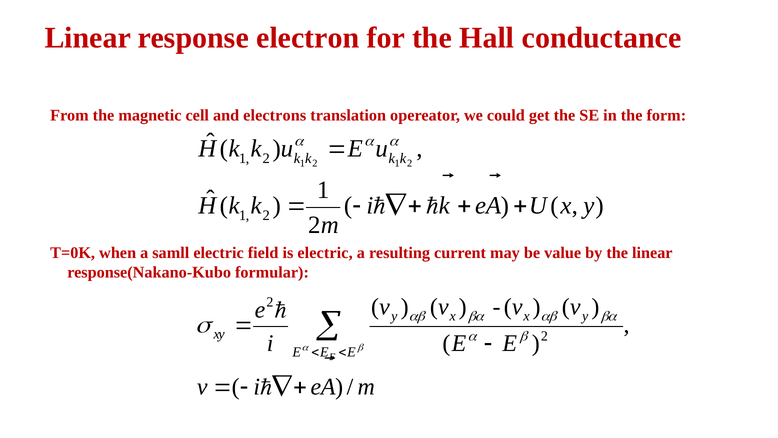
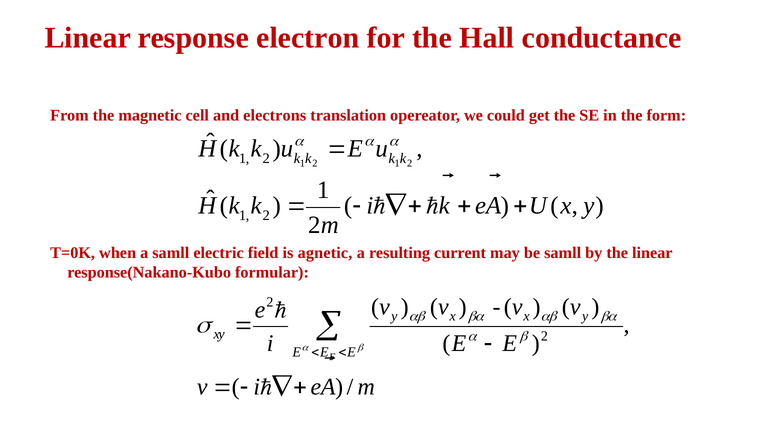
is electric: electric -> agnetic
be value: value -> samll
